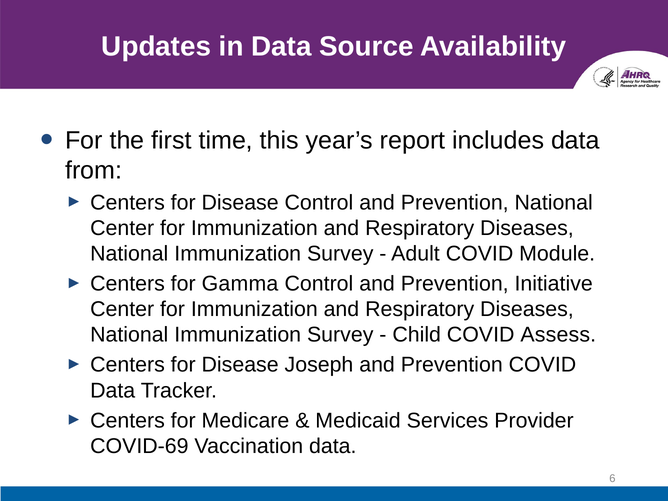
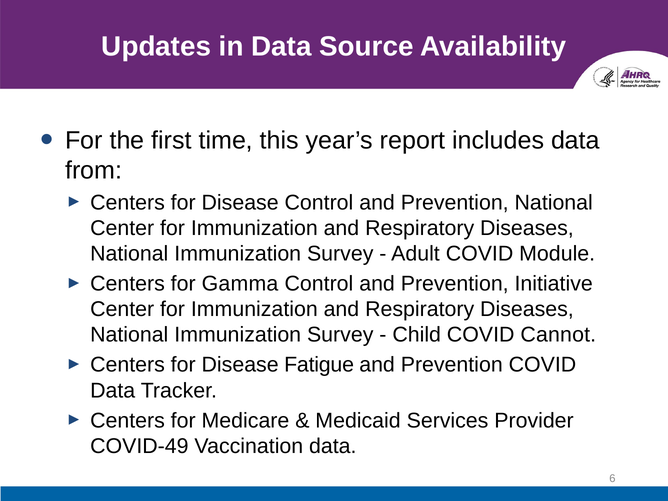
Assess: Assess -> Cannot
Joseph: Joseph -> Fatigue
COVID-69: COVID-69 -> COVID-49
